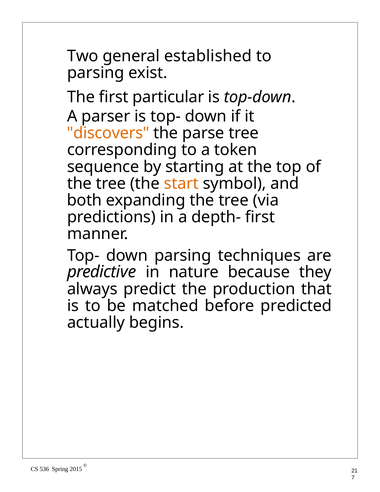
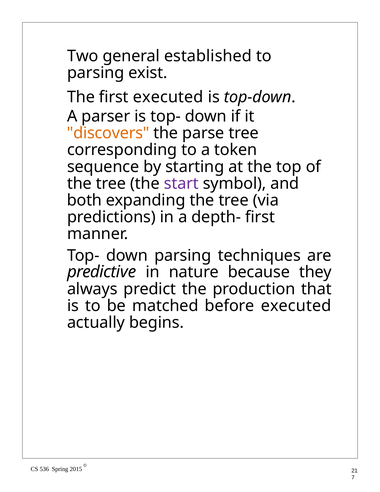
first particular: particular -> executed
start colour: orange -> purple
before predicted: predicted -> executed
